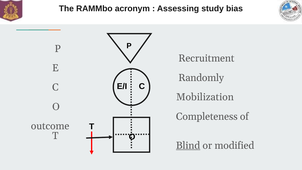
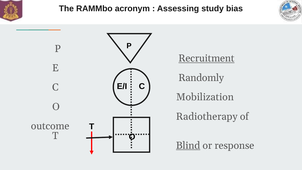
Recruitment underline: none -> present
Completeness: Completeness -> Radiotherapy
modified: modified -> response
